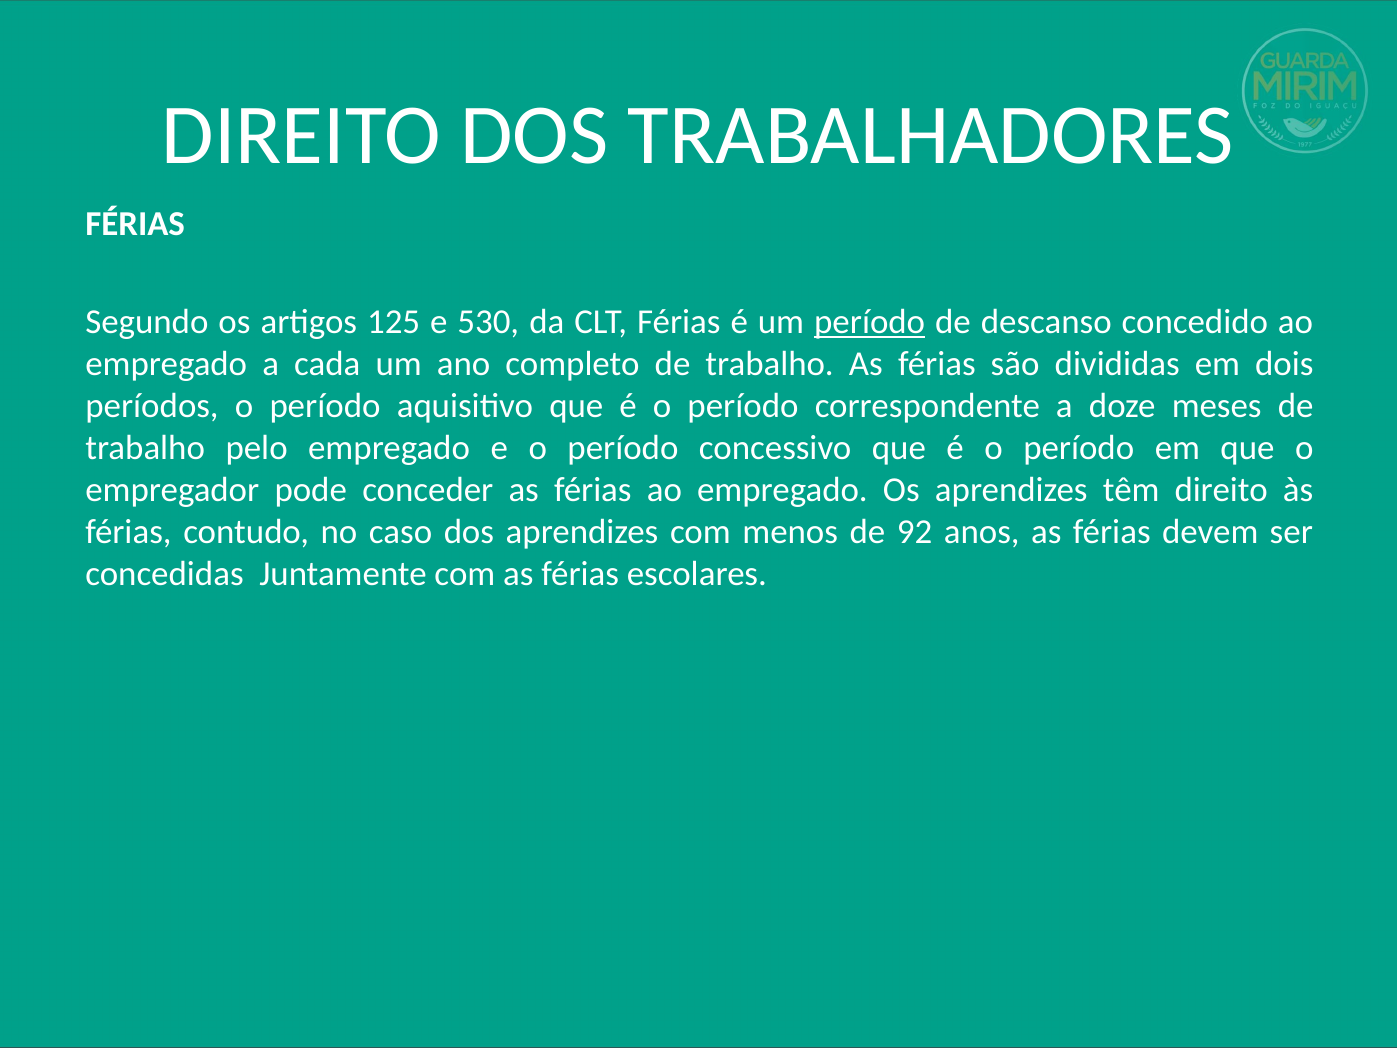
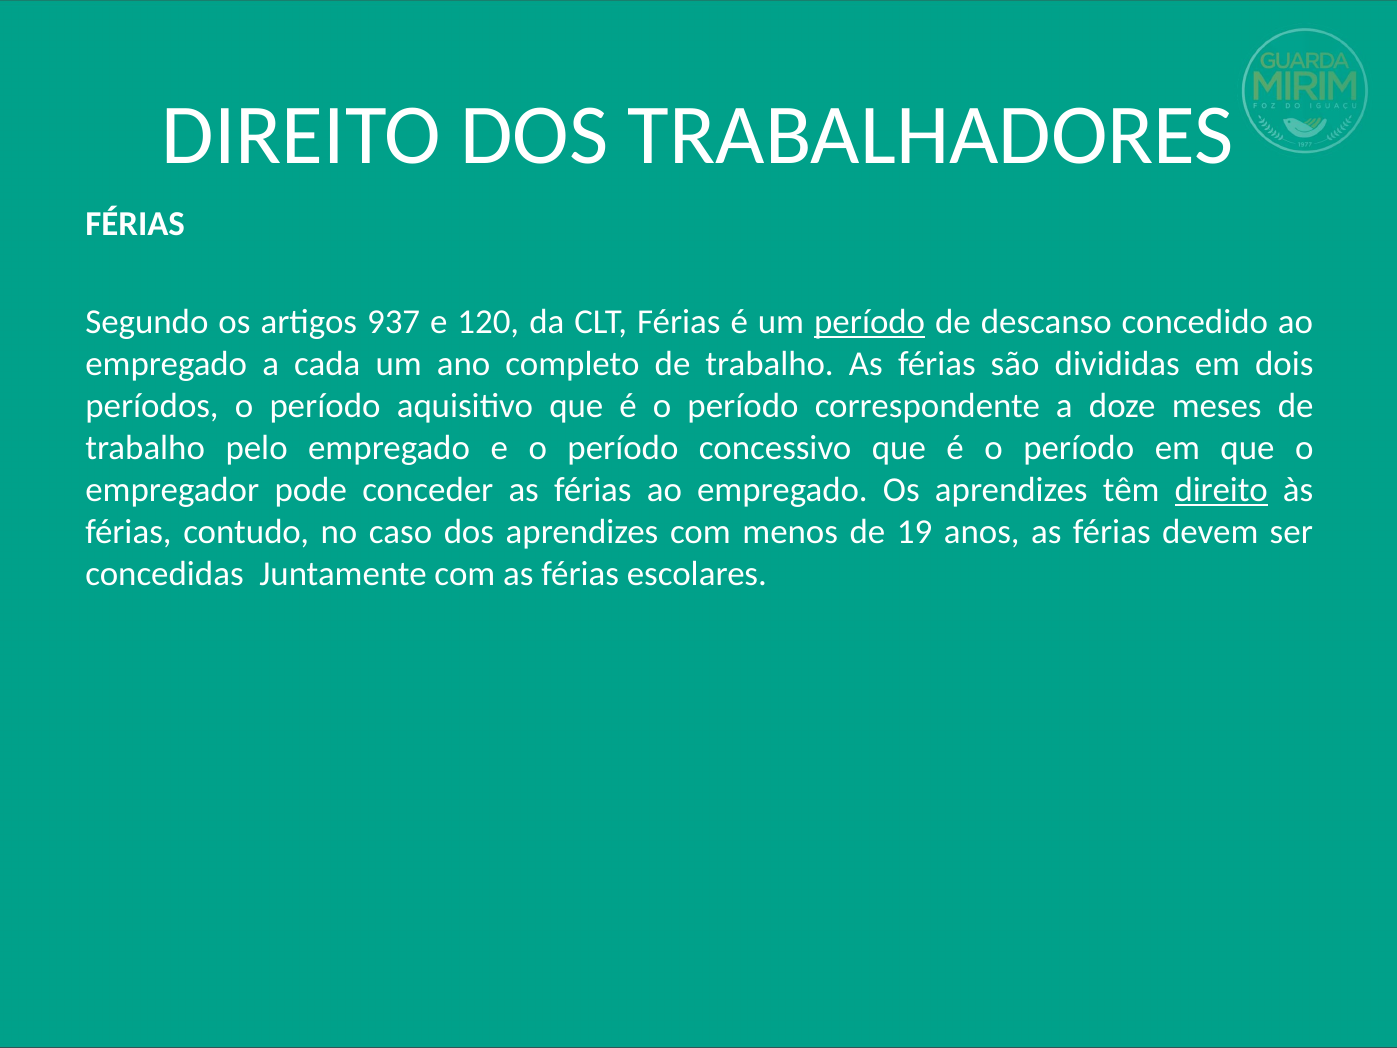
125: 125 -> 937
530: 530 -> 120
direito at (1221, 490) underline: none -> present
92: 92 -> 19
